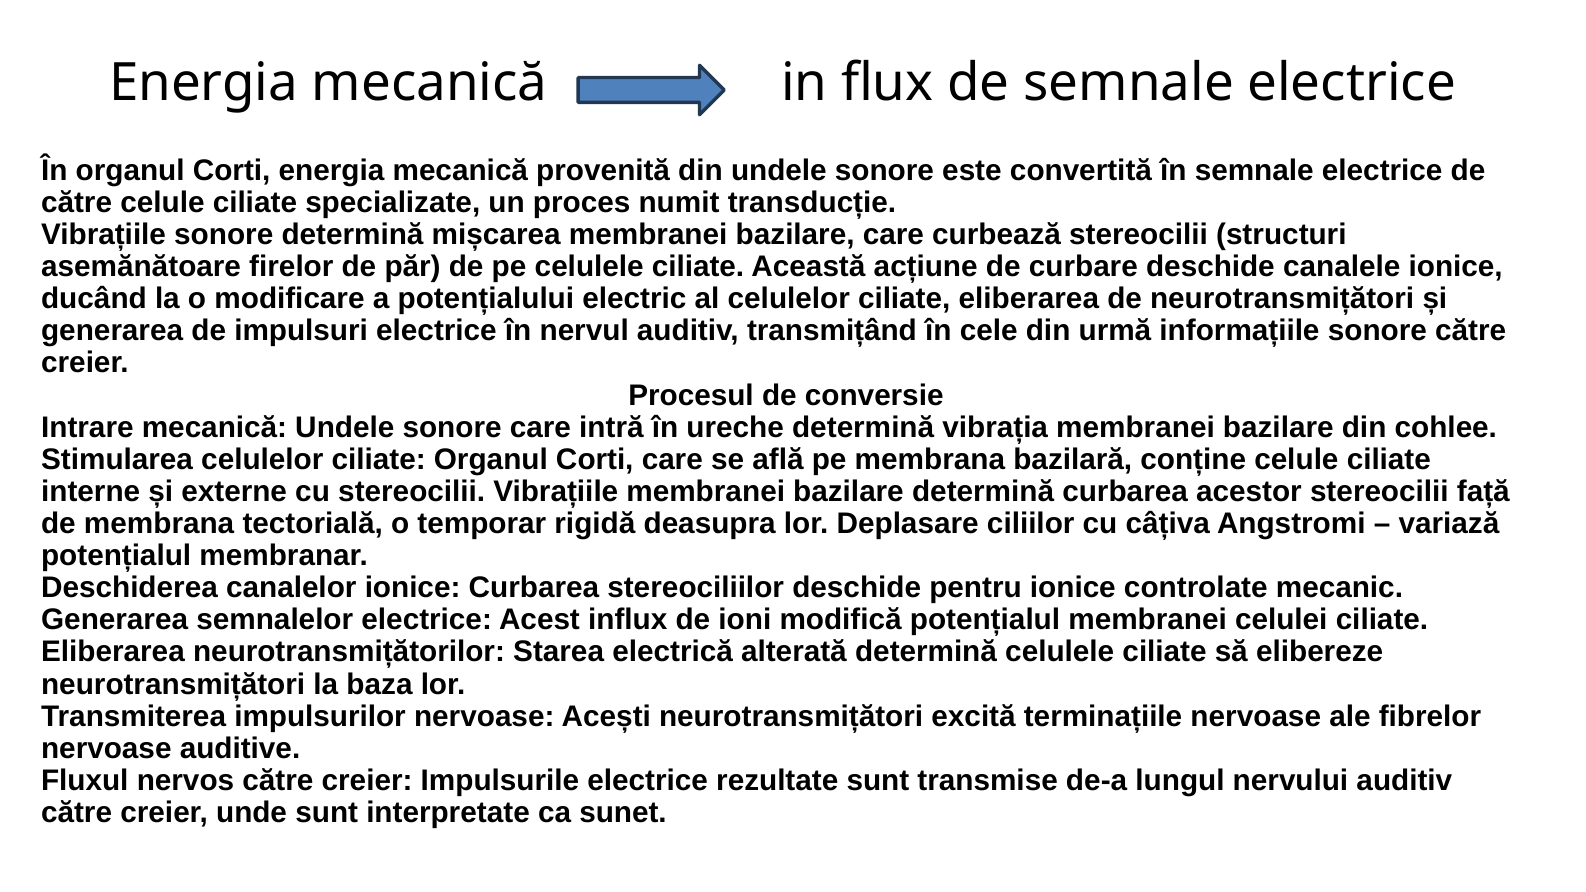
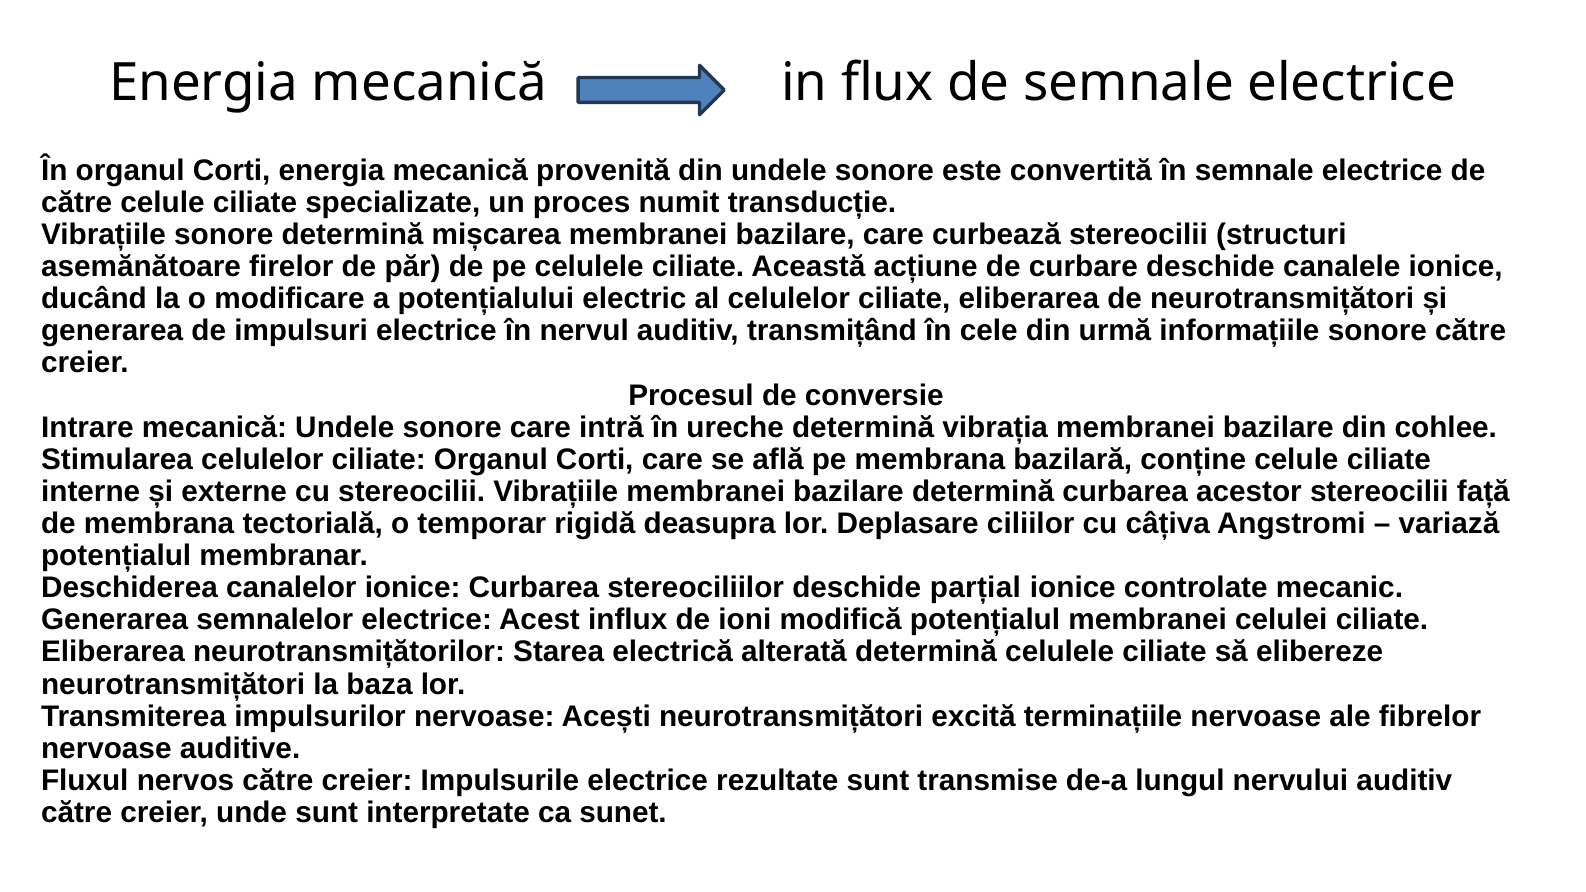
pentru: pentru -> parțial
